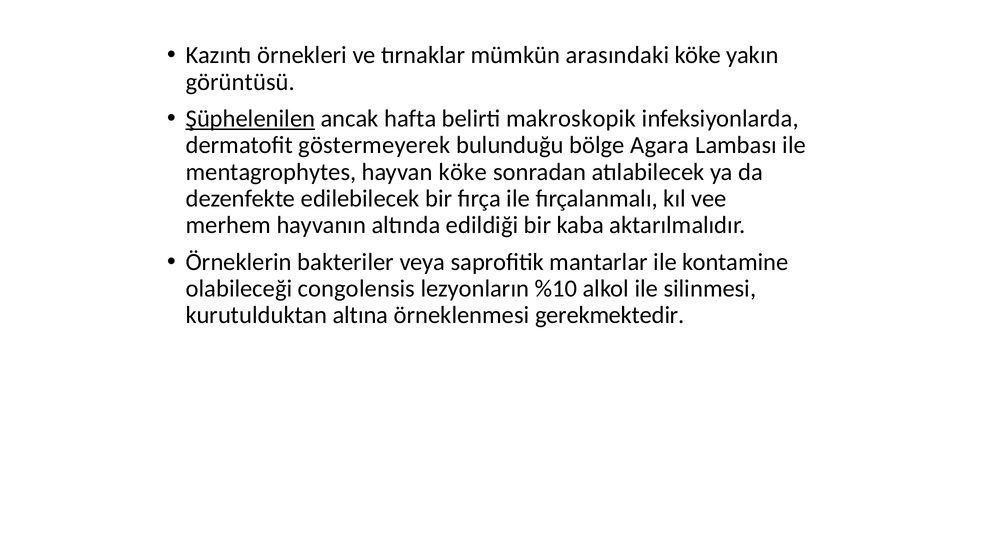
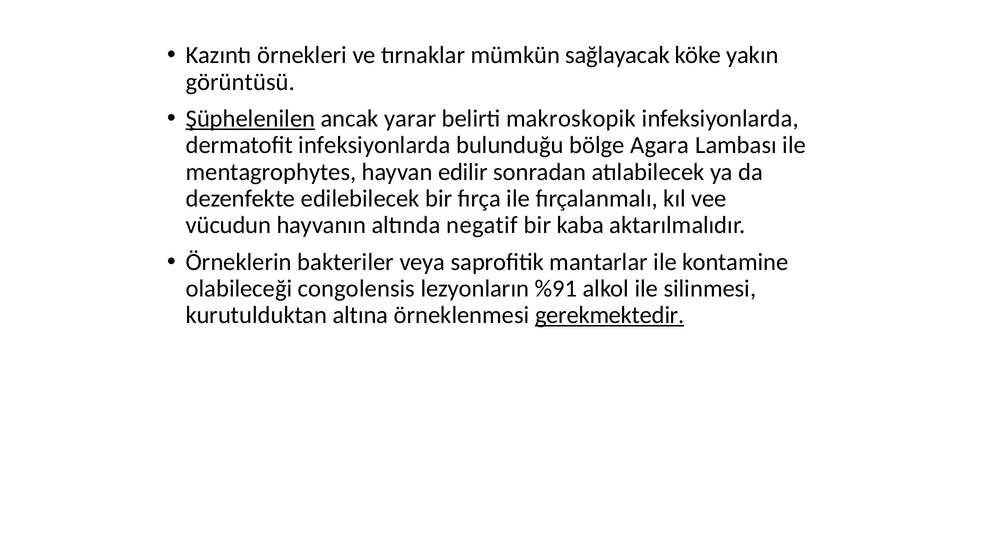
arasındaki: arasındaki -> sağlayacak
hafta: hafta -> yarar
dermatofit göstermeyerek: göstermeyerek -> infeksiyonlarda
hayvan köke: köke -> edilir
merhem: merhem -> vücudun
edildiği: edildiği -> negatif
%10: %10 -> %91
gerekmektedir underline: none -> present
